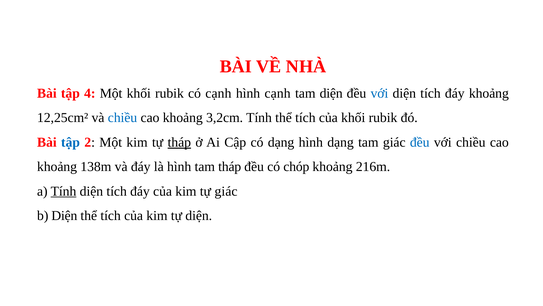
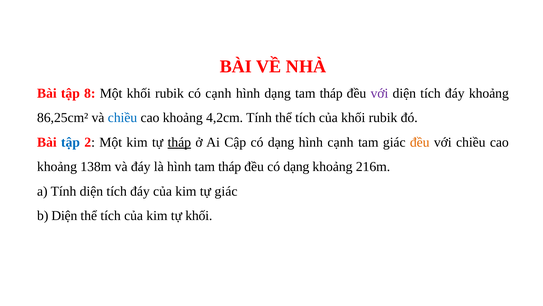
4: 4 -> 8
hình cạnh: cạnh -> dạng
diện at (331, 93): diện -> tháp
với at (379, 93) colour: blue -> purple
12,25cm²: 12,25cm² -> 86,25cm²
3,2cm: 3,2cm -> 4,2cm
hình dạng: dạng -> cạnh
đều at (420, 142) colour: blue -> orange
đều có chóp: chóp -> dạng
Tính at (64, 191) underline: present -> none
tự diện: diện -> khối
